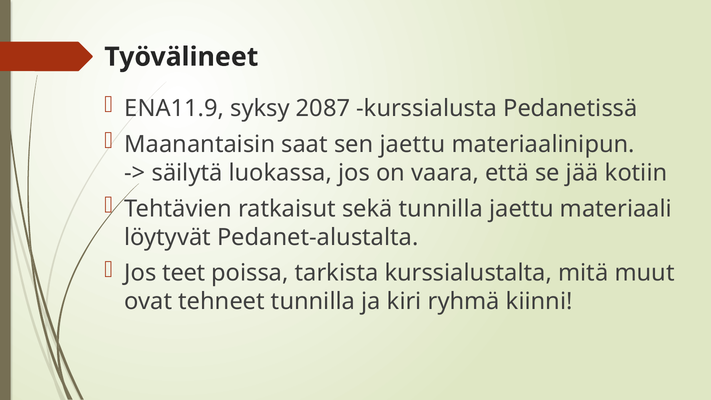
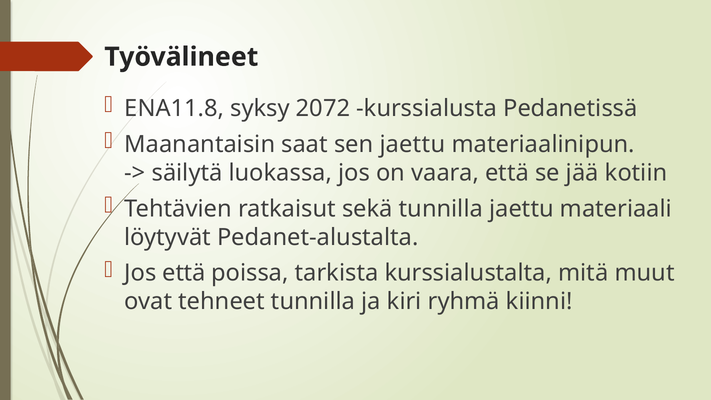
ENA11.9: ENA11.9 -> ENA11.8
2087: 2087 -> 2072
Jos teet: teet -> että
